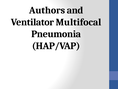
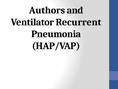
Multifocal: Multifocal -> Recurrent
